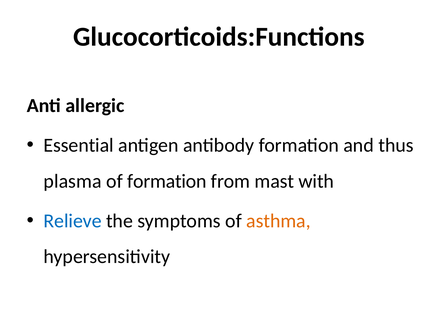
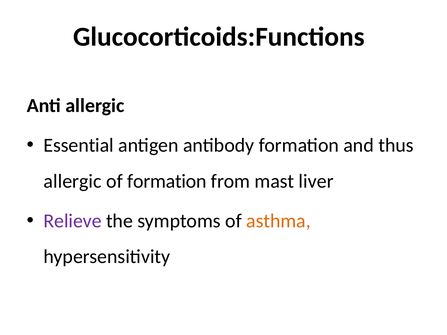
plasma at (73, 181): plasma -> allergic
with: with -> liver
Relieve colour: blue -> purple
